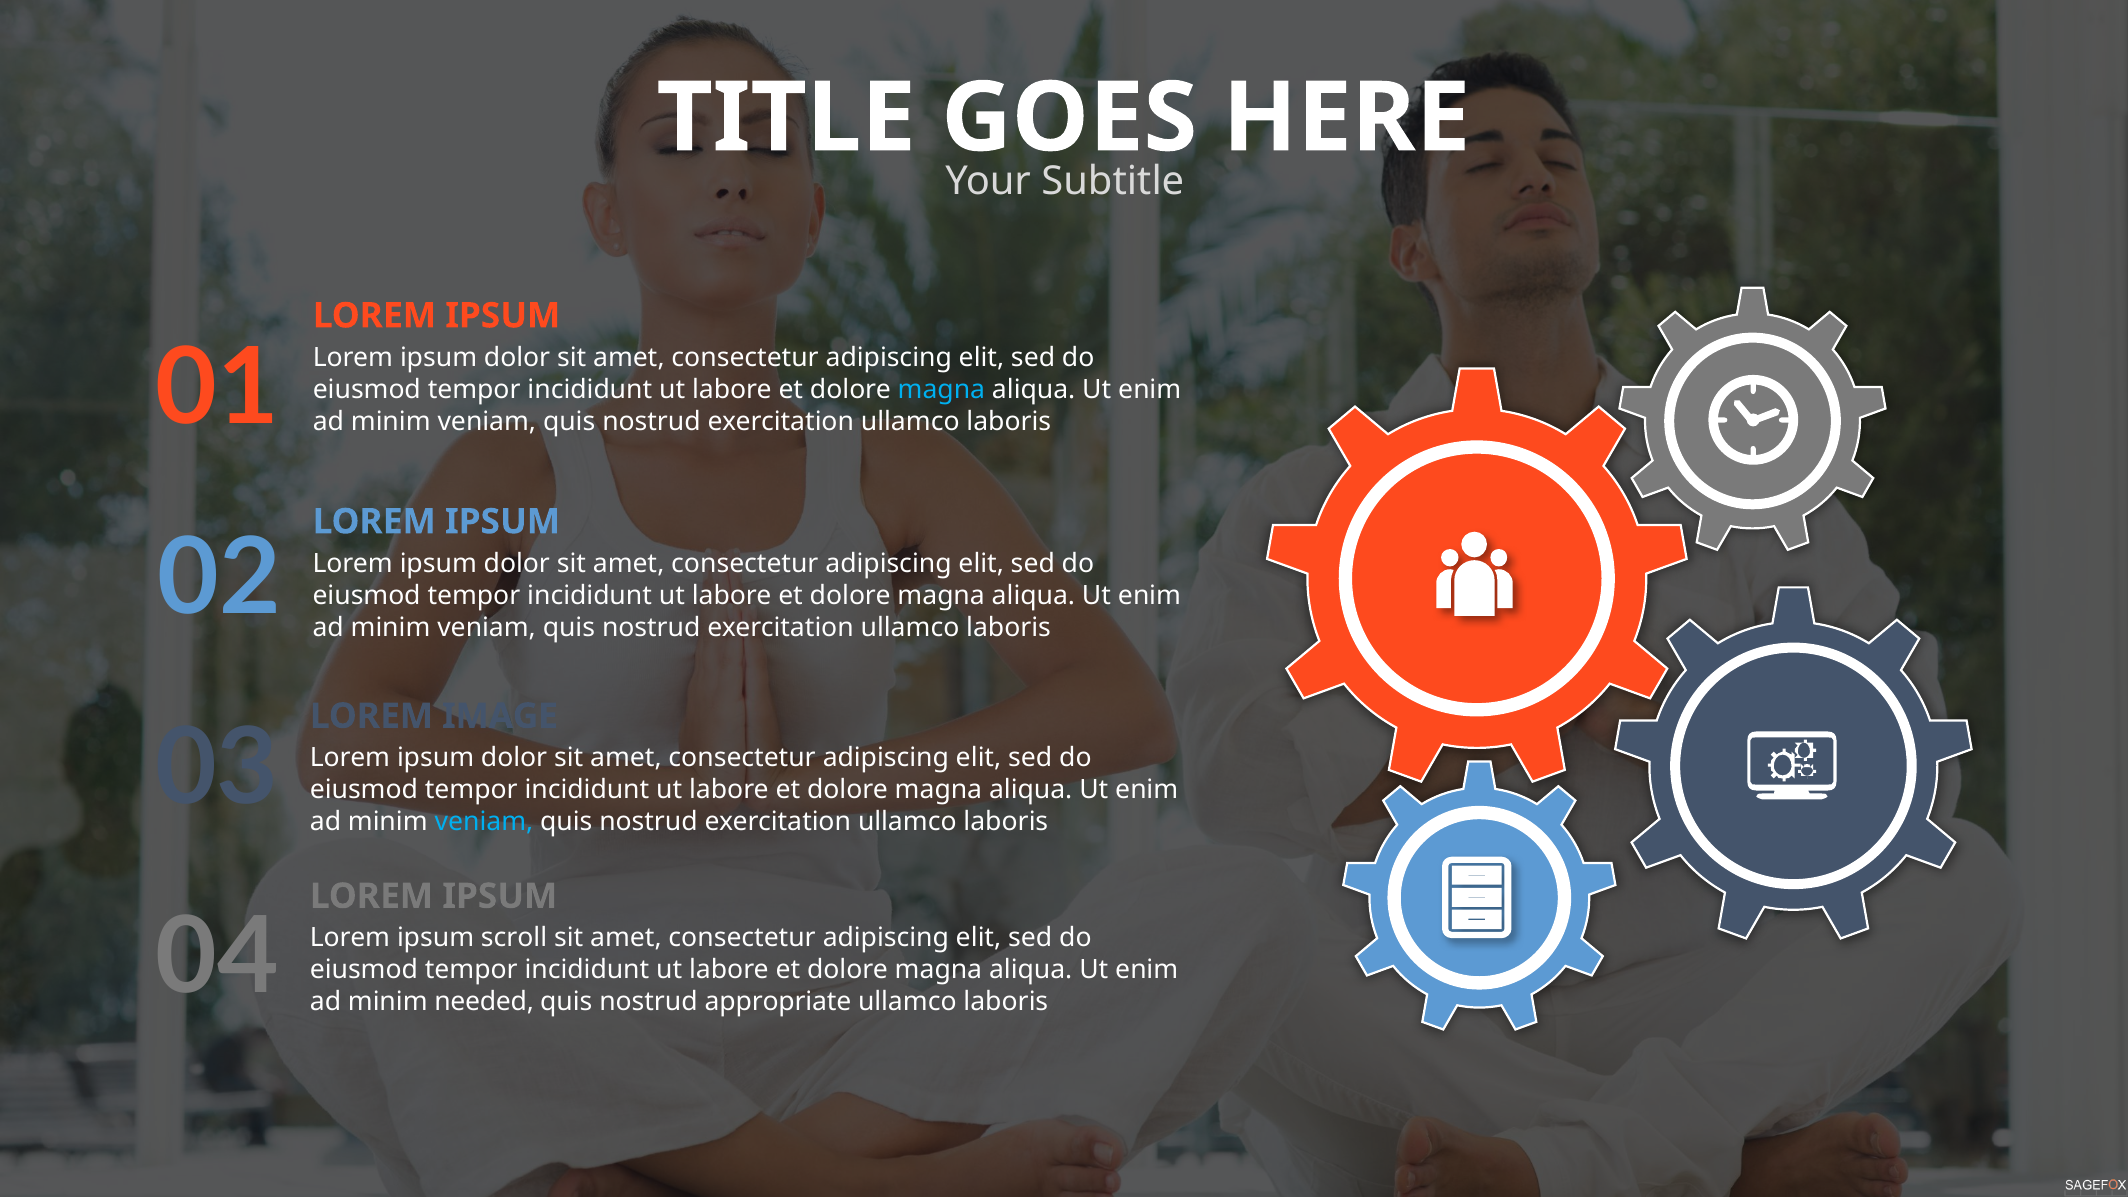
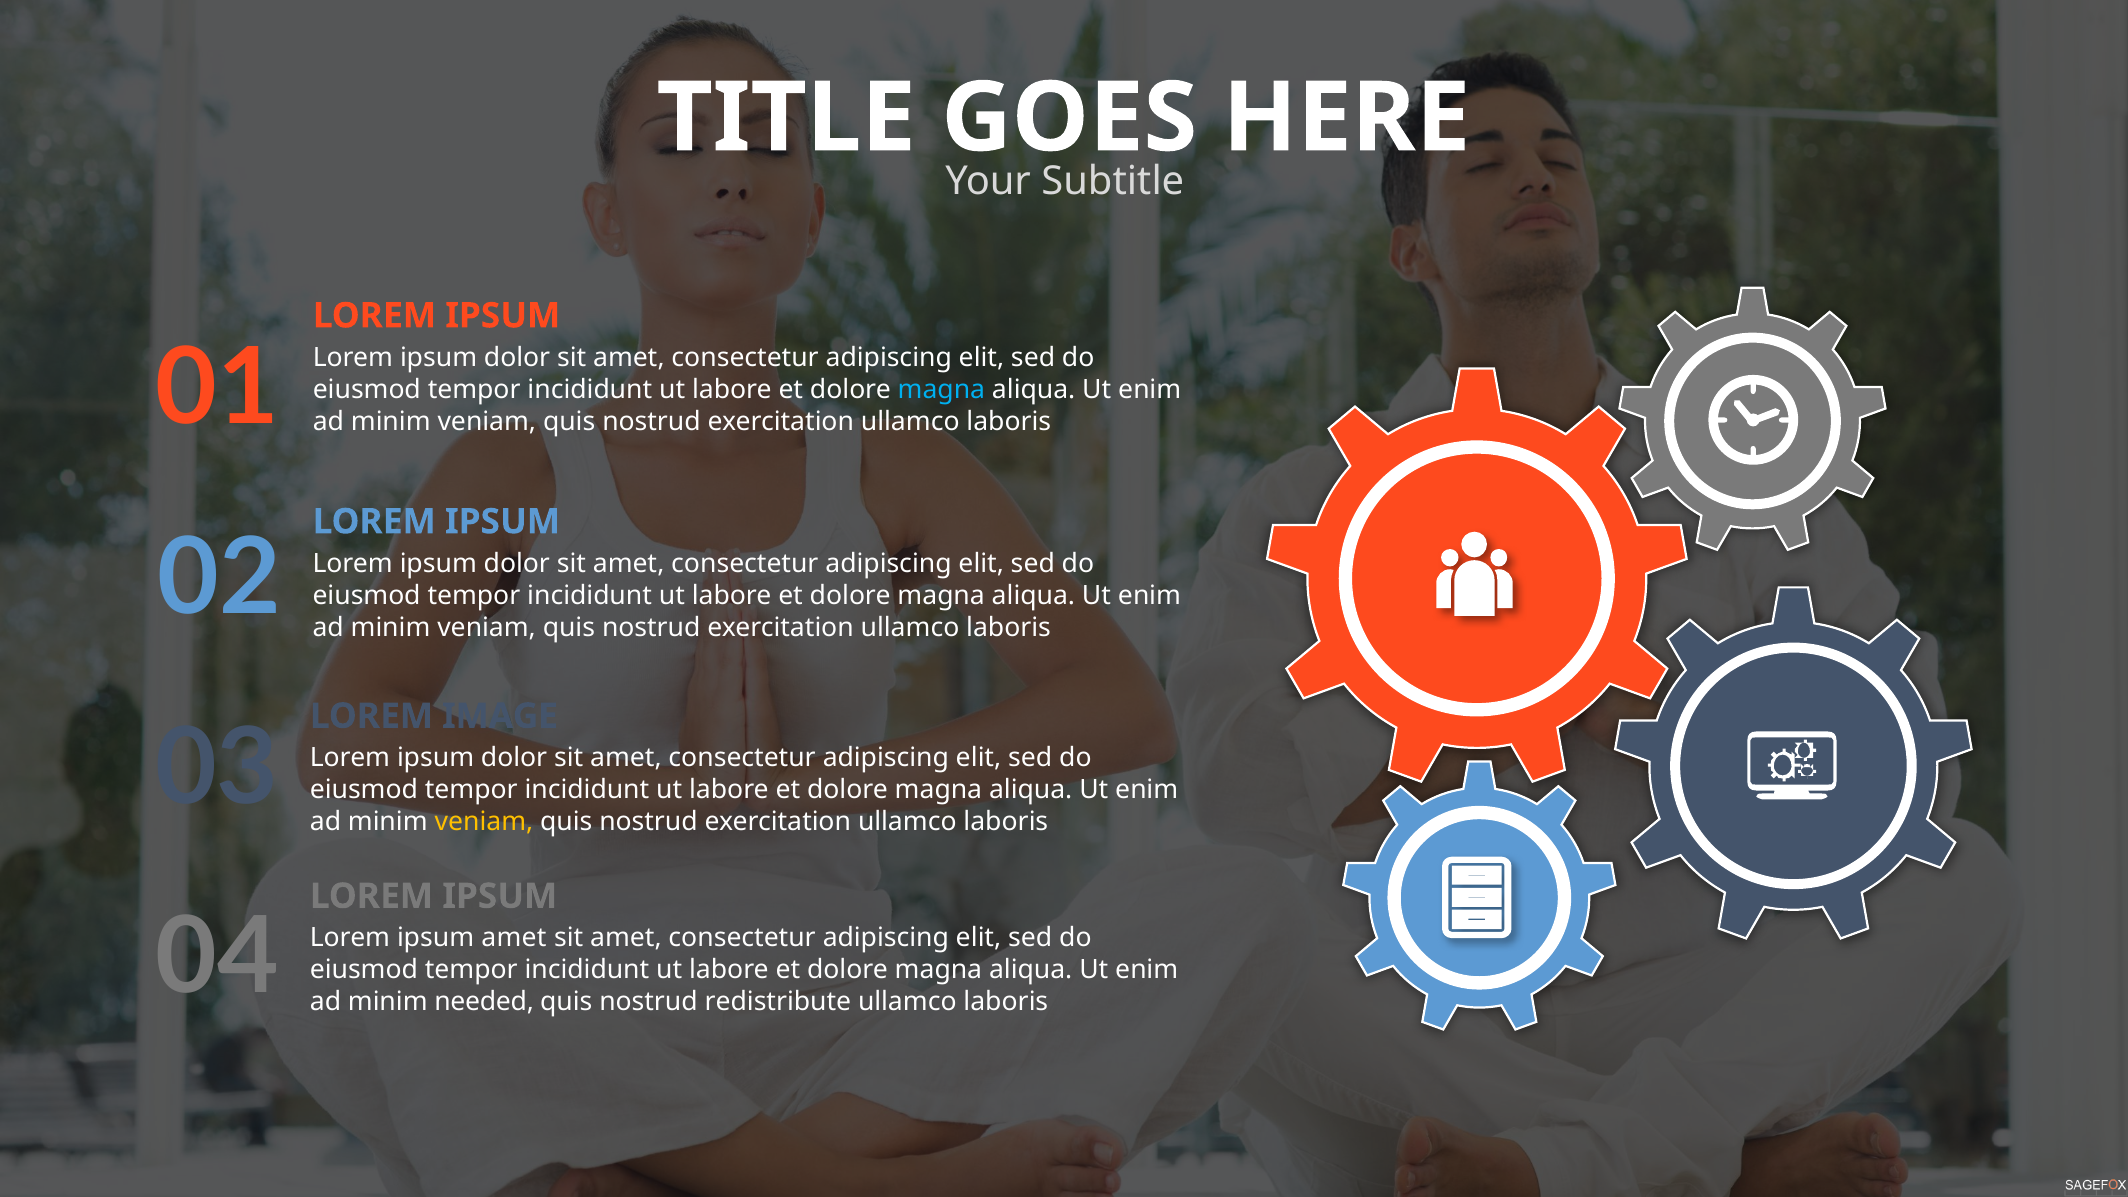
veniam at (484, 822) colour: light blue -> yellow
ipsum scroll: scroll -> amet
appropriate: appropriate -> redistribute
